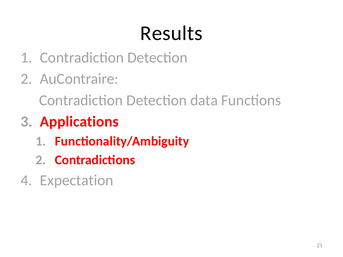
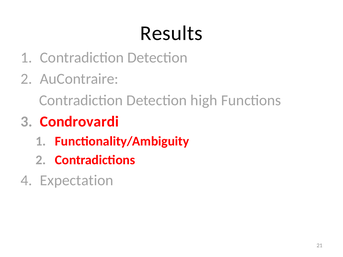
data: data -> high
Applications: Applications -> Condrovardi
